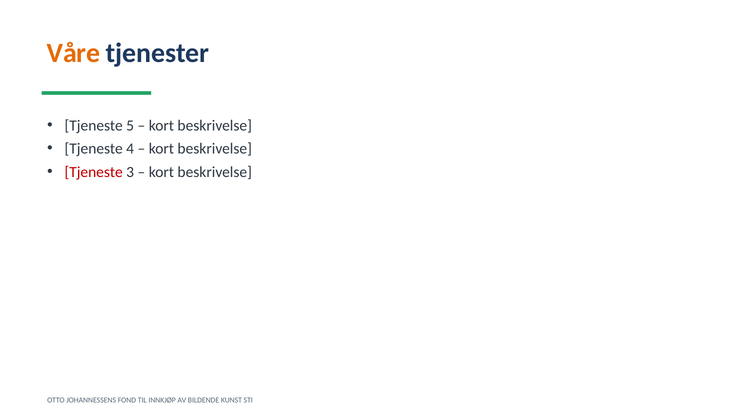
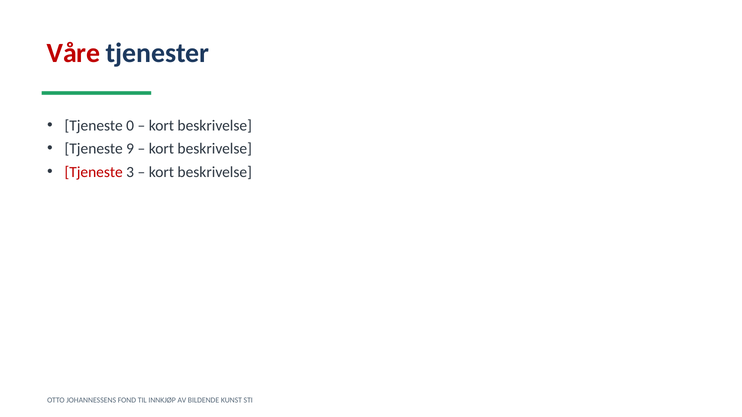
Våre colour: orange -> red
5: 5 -> 0
4: 4 -> 9
